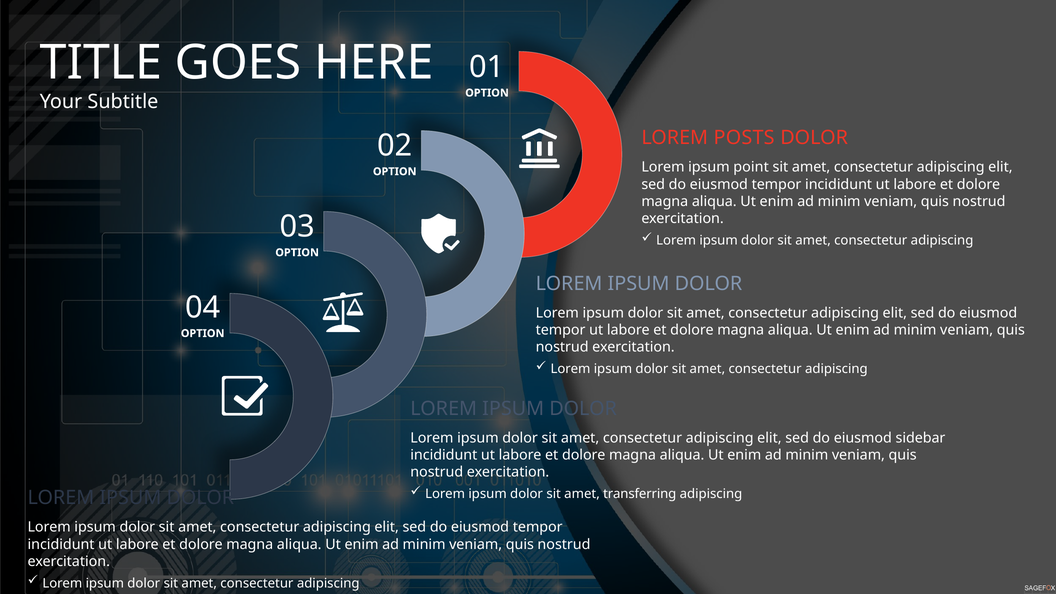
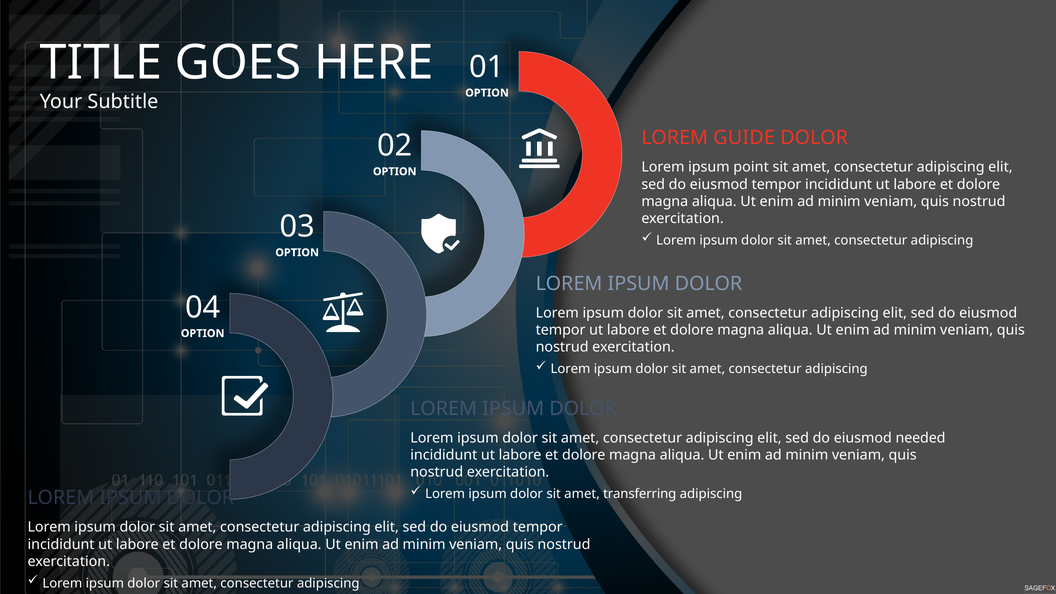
POSTS: POSTS -> GUIDE
sidebar: sidebar -> needed
